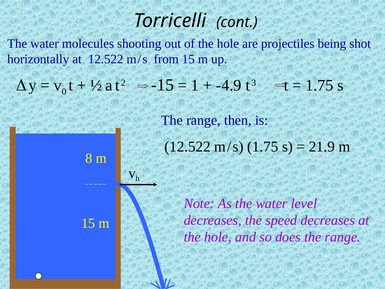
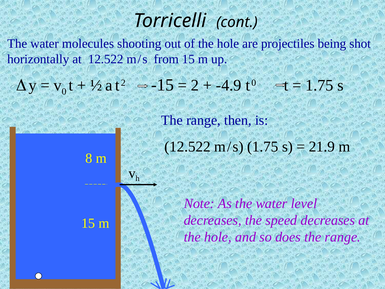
1 at (195, 85): 1 -> 2
t 3: 3 -> 0
